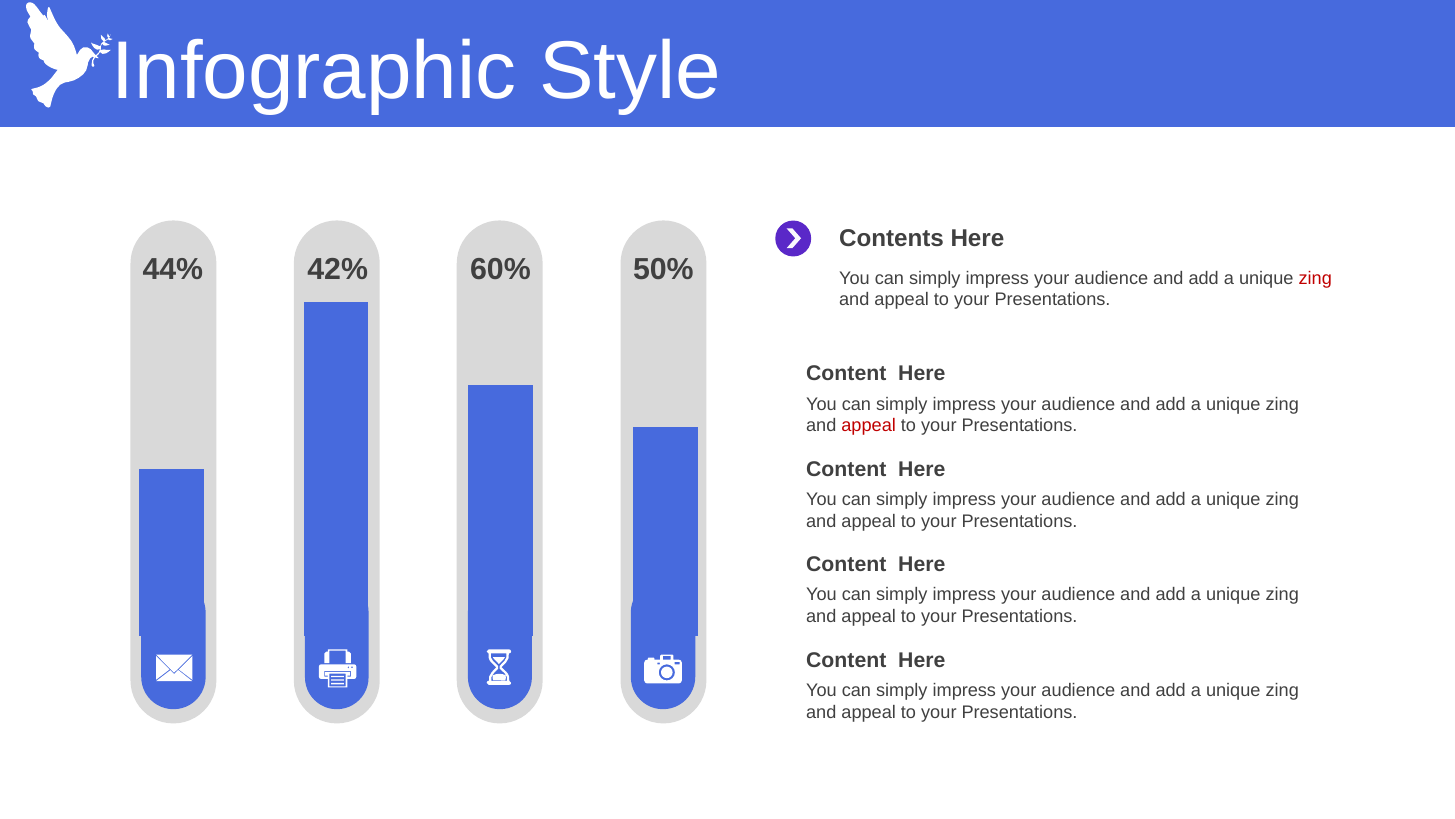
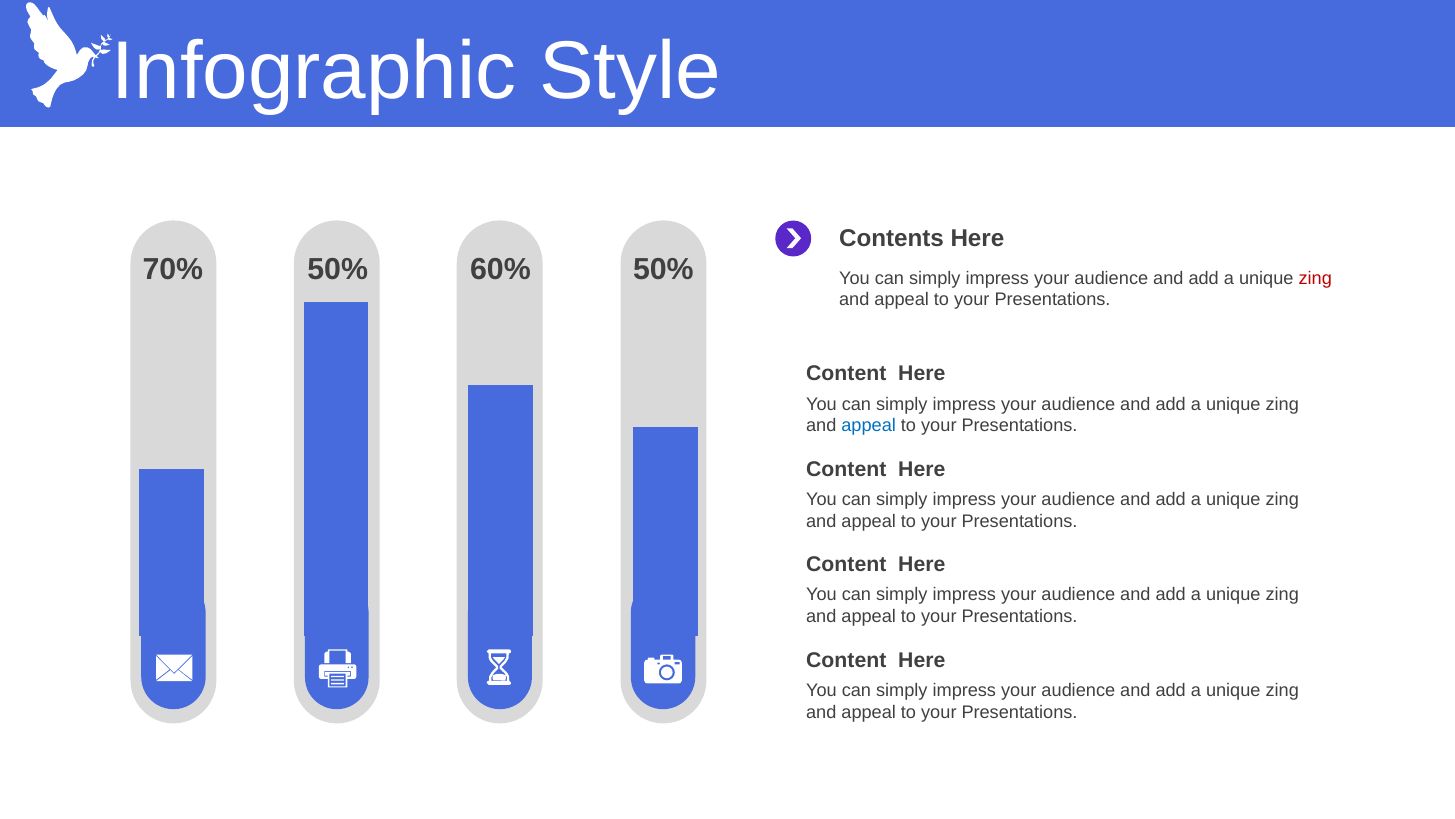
44%: 44% -> 70%
42% at (338, 269): 42% -> 50%
appeal at (869, 426) colour: red -> blue
